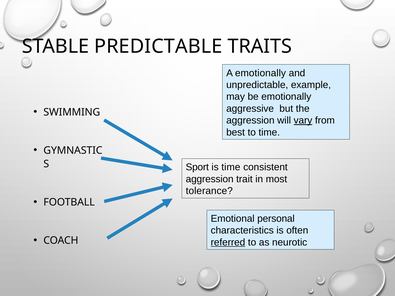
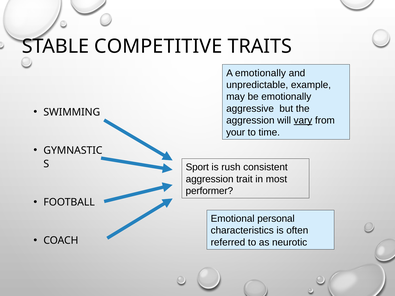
PREDICTABLE: PREDICTABLE -> COMPETITIVE
best: best -> your
is time: time -> rush
tolerance: tolerance -> performer
referred underline: present -> none
